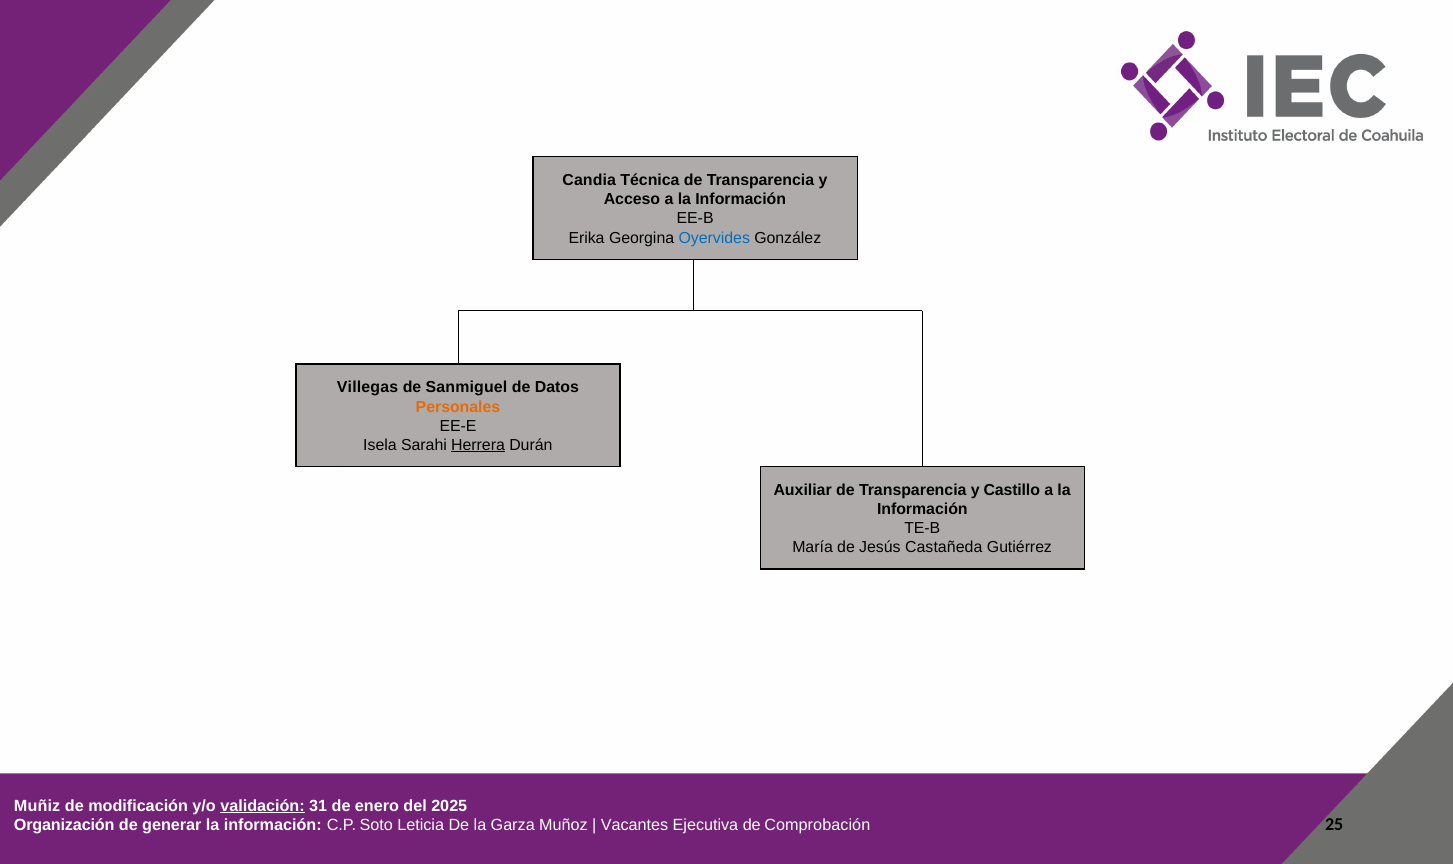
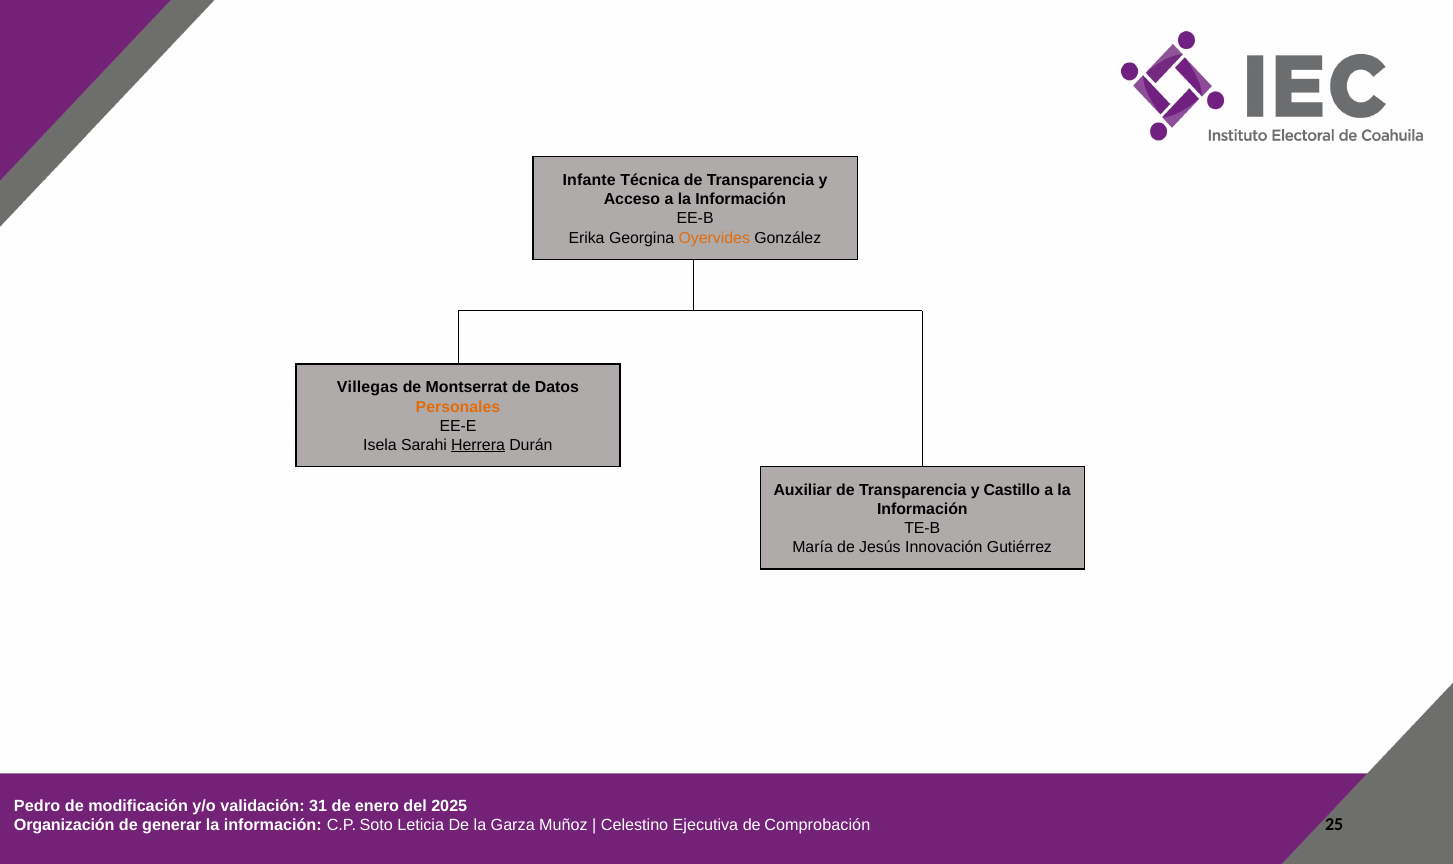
Candia: Candia -> Infante
Oyervides colour: blue -> orange
Sanmiguel: Sanmiguel -> Montserrat
Castañeda: Castañeda -> Innovación
Muñiz: Muñiz -> Pedro
validación underline: present -> none
Vacantes: Vacantes -> Celestino
